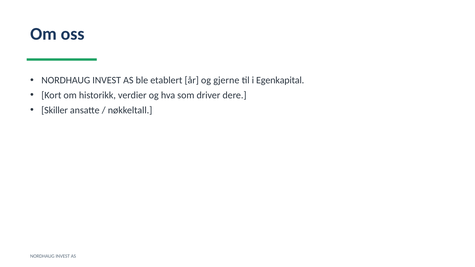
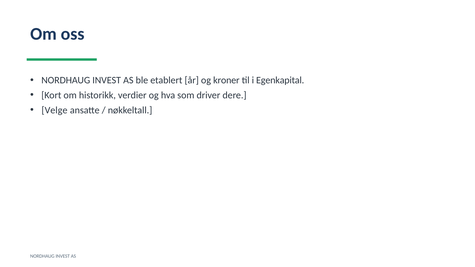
gjerne: gjerne -> kroner
Skiller: Skiller -> Velge
